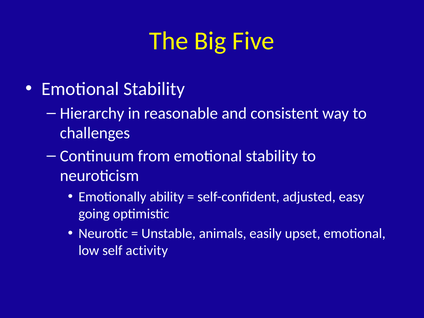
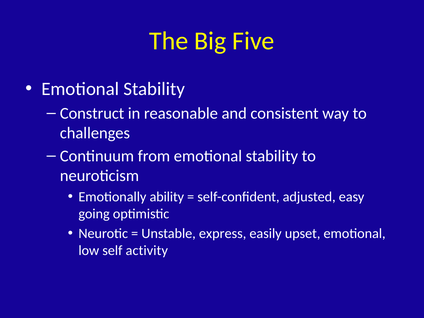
Hierarchy: Hierarchy -> Construct
animals: animals -> express
